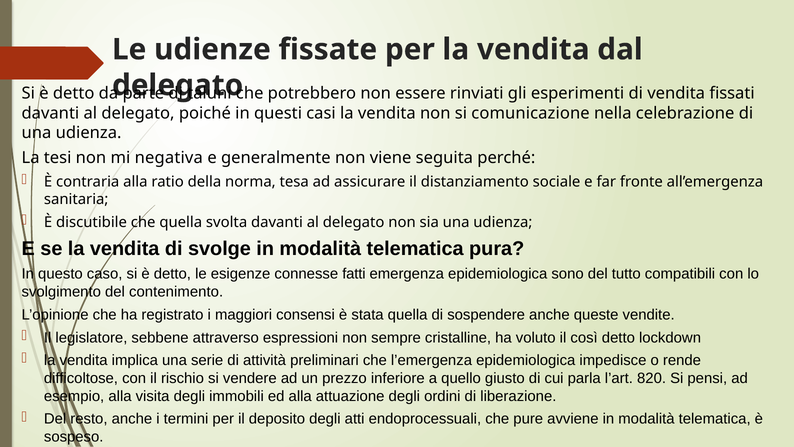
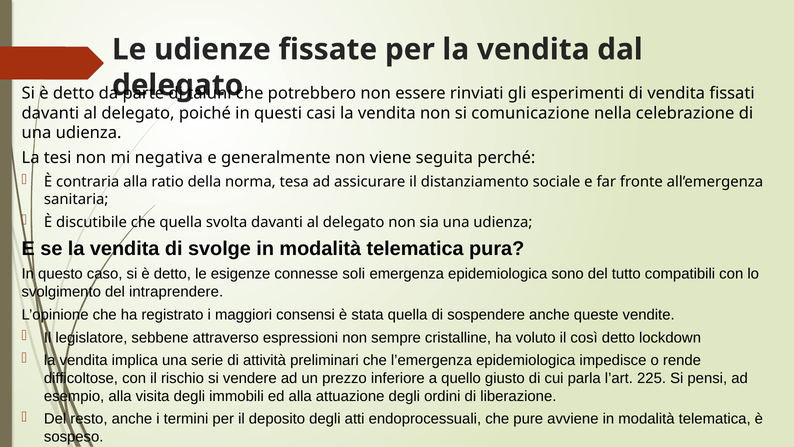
fatti: fatti -> soli
contenimento: contenimento -> intraprendere
820: 820 -> 225
